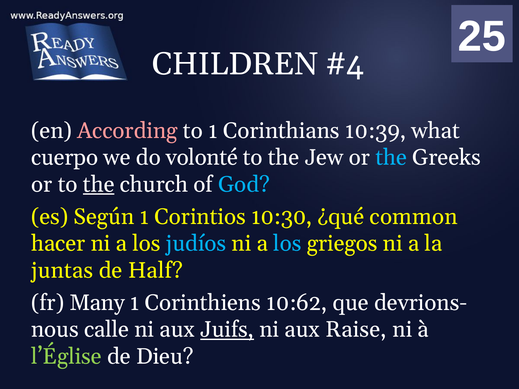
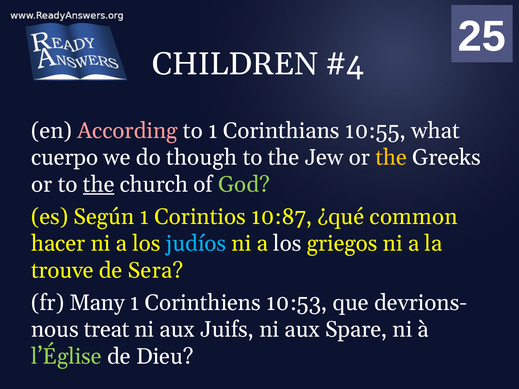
10:39: 10:39 -> 10:55
volonté: volonté -> though
the at (391, 158) colour: light blue -> yellow
God colour: light blue -> light green
10:30: 10:30 -> 10:87
los at (287, 244) colour: light blue -> white
juntas: juntas -> trouve
Half: Half -> Sera
10:62: 10:62 -> 10:53
calle: calle -> treat
Juifs underline: present -> none
Raise: Raise -> Spare
